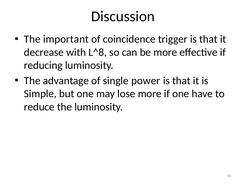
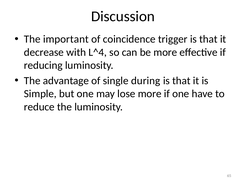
L^8: L^8 -> L^4
power: power -> during
